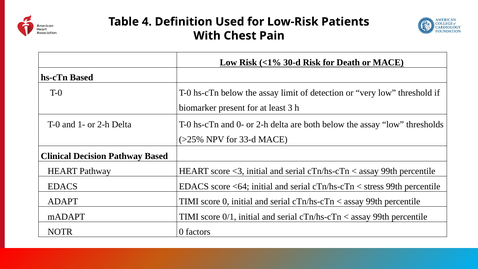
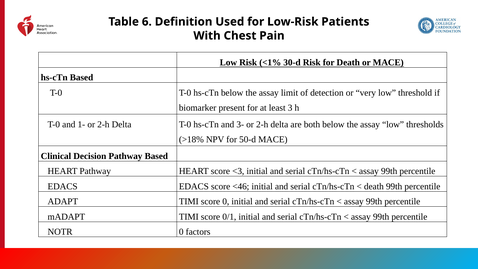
4: 4 -> 6
0-: 0- -> 3-
>25%: >25% -> >18%
33-d: 33-d -> 50-d
<64: <64 -> <46
stress at (374, 186): stress -> death
